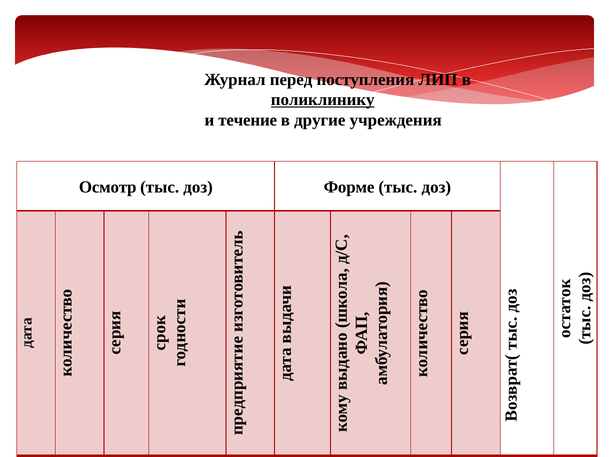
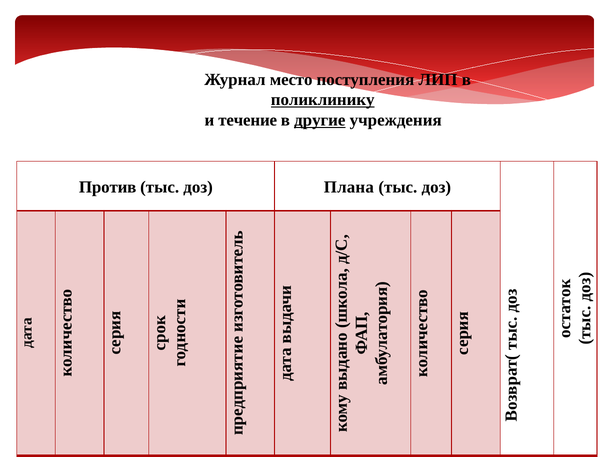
перед: перед -> место
другие underline: none -> present
Осмотр: Осмотр -> Против
Форме: Форме -> Плана
